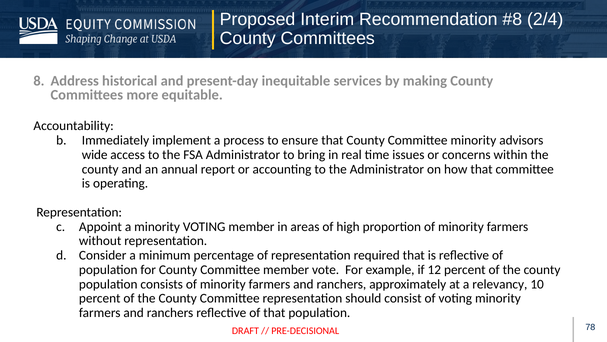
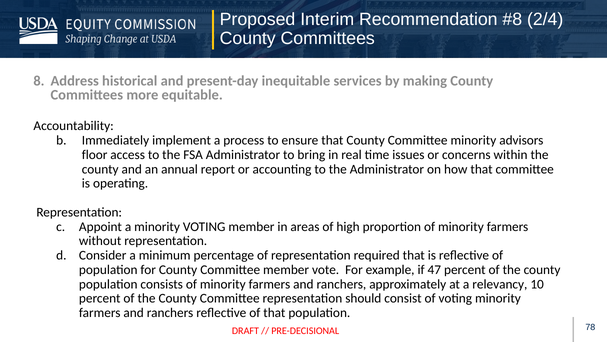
wide: wide -> floor
12: 12 -> 47
